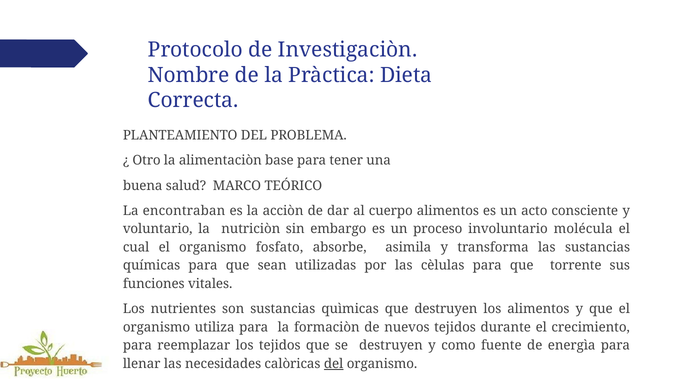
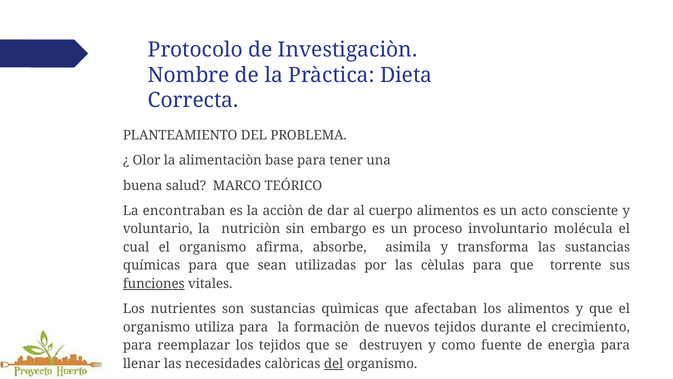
Otro: Otro -> Olor
fosfato: fosfato -> afirma
funciones underline: none -> present
que destruyen: destruyen -> afectaban
